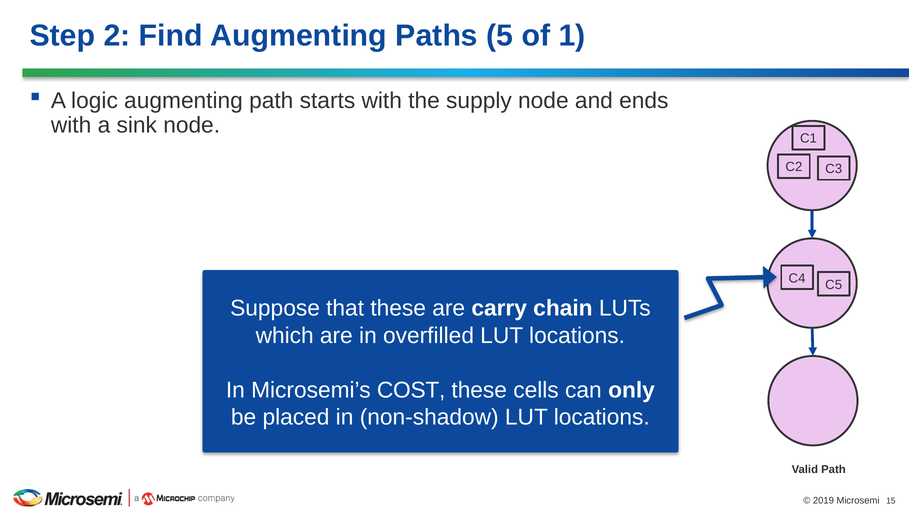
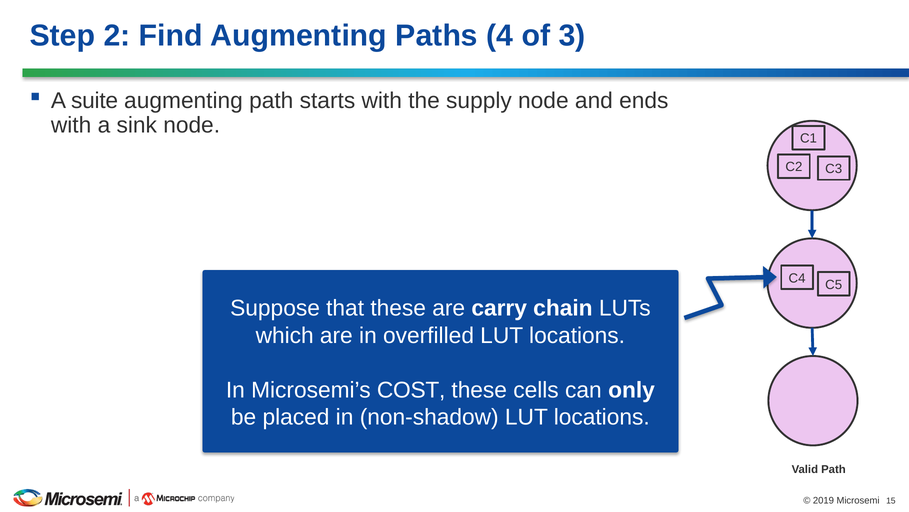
5: 5 -> 4
1: 1 -> 3
logic: logic -> suite
